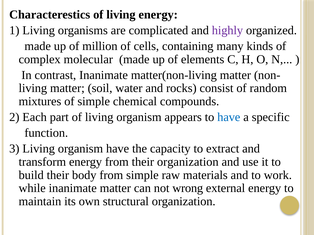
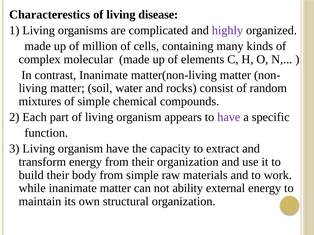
living energy: energy -> disease
have at (229, 117) colour: blue -> purple
wrong: wrong -> ability
